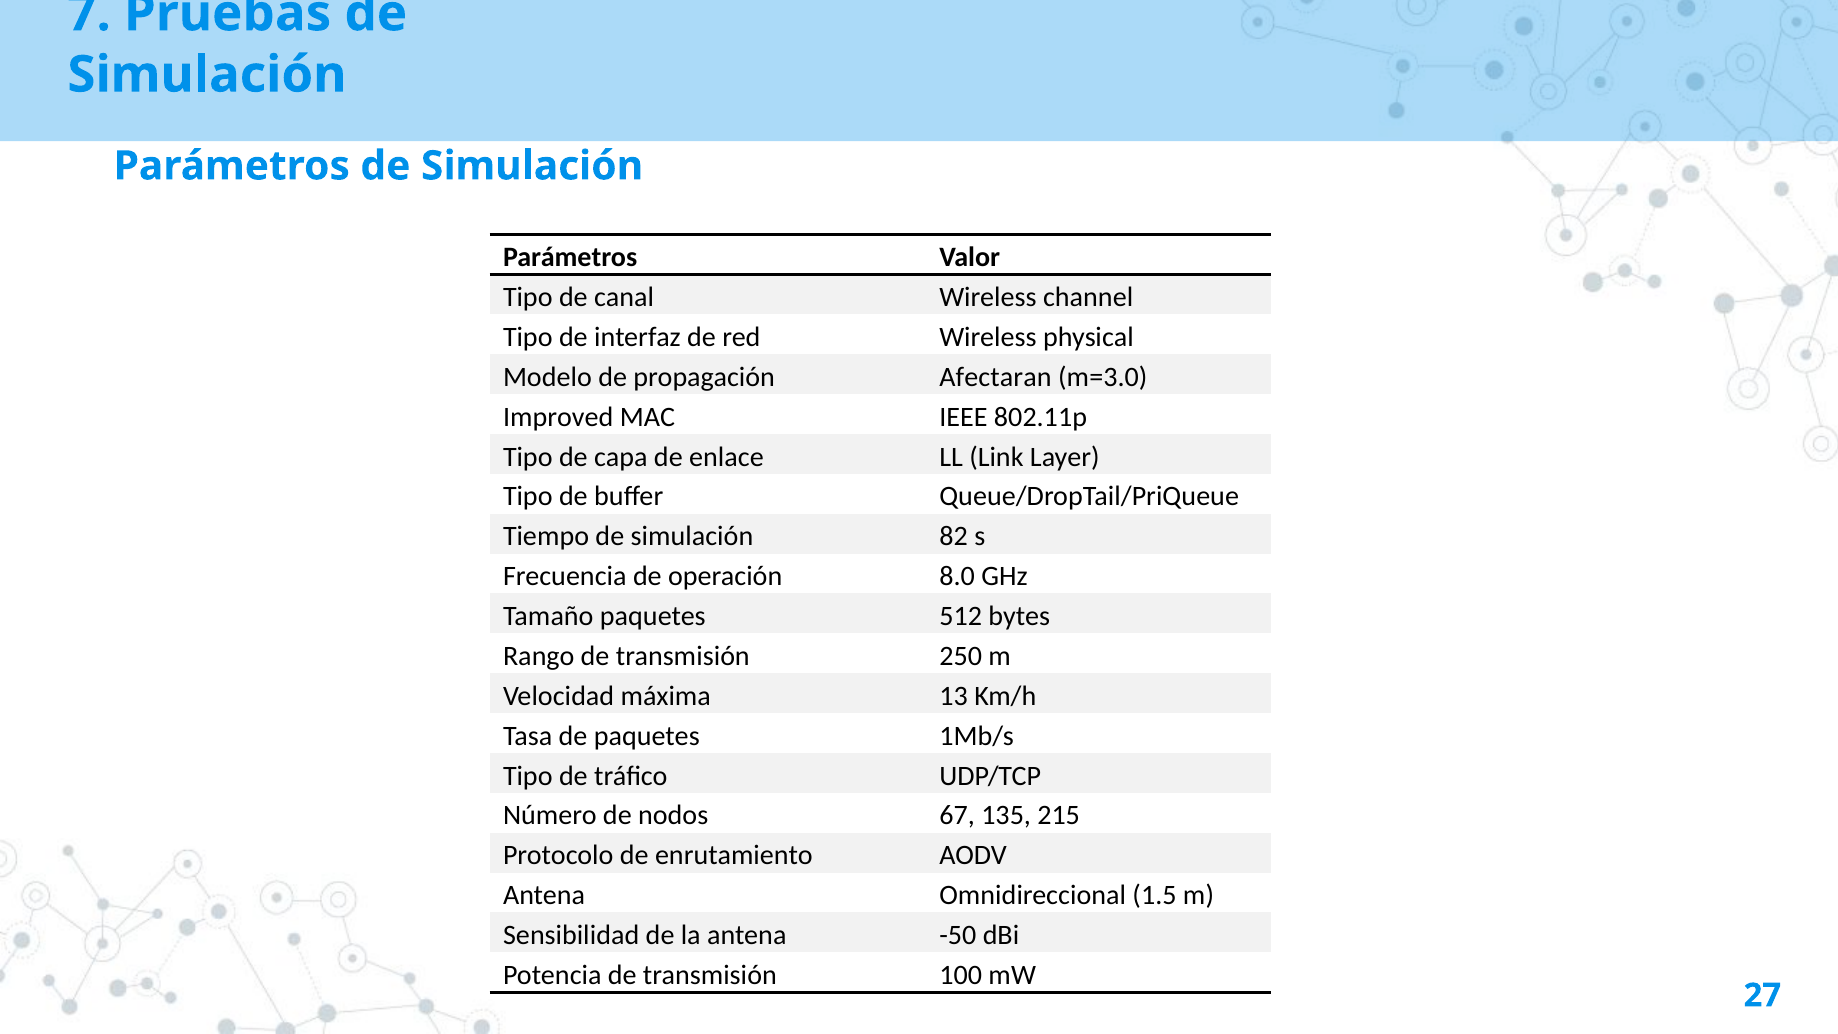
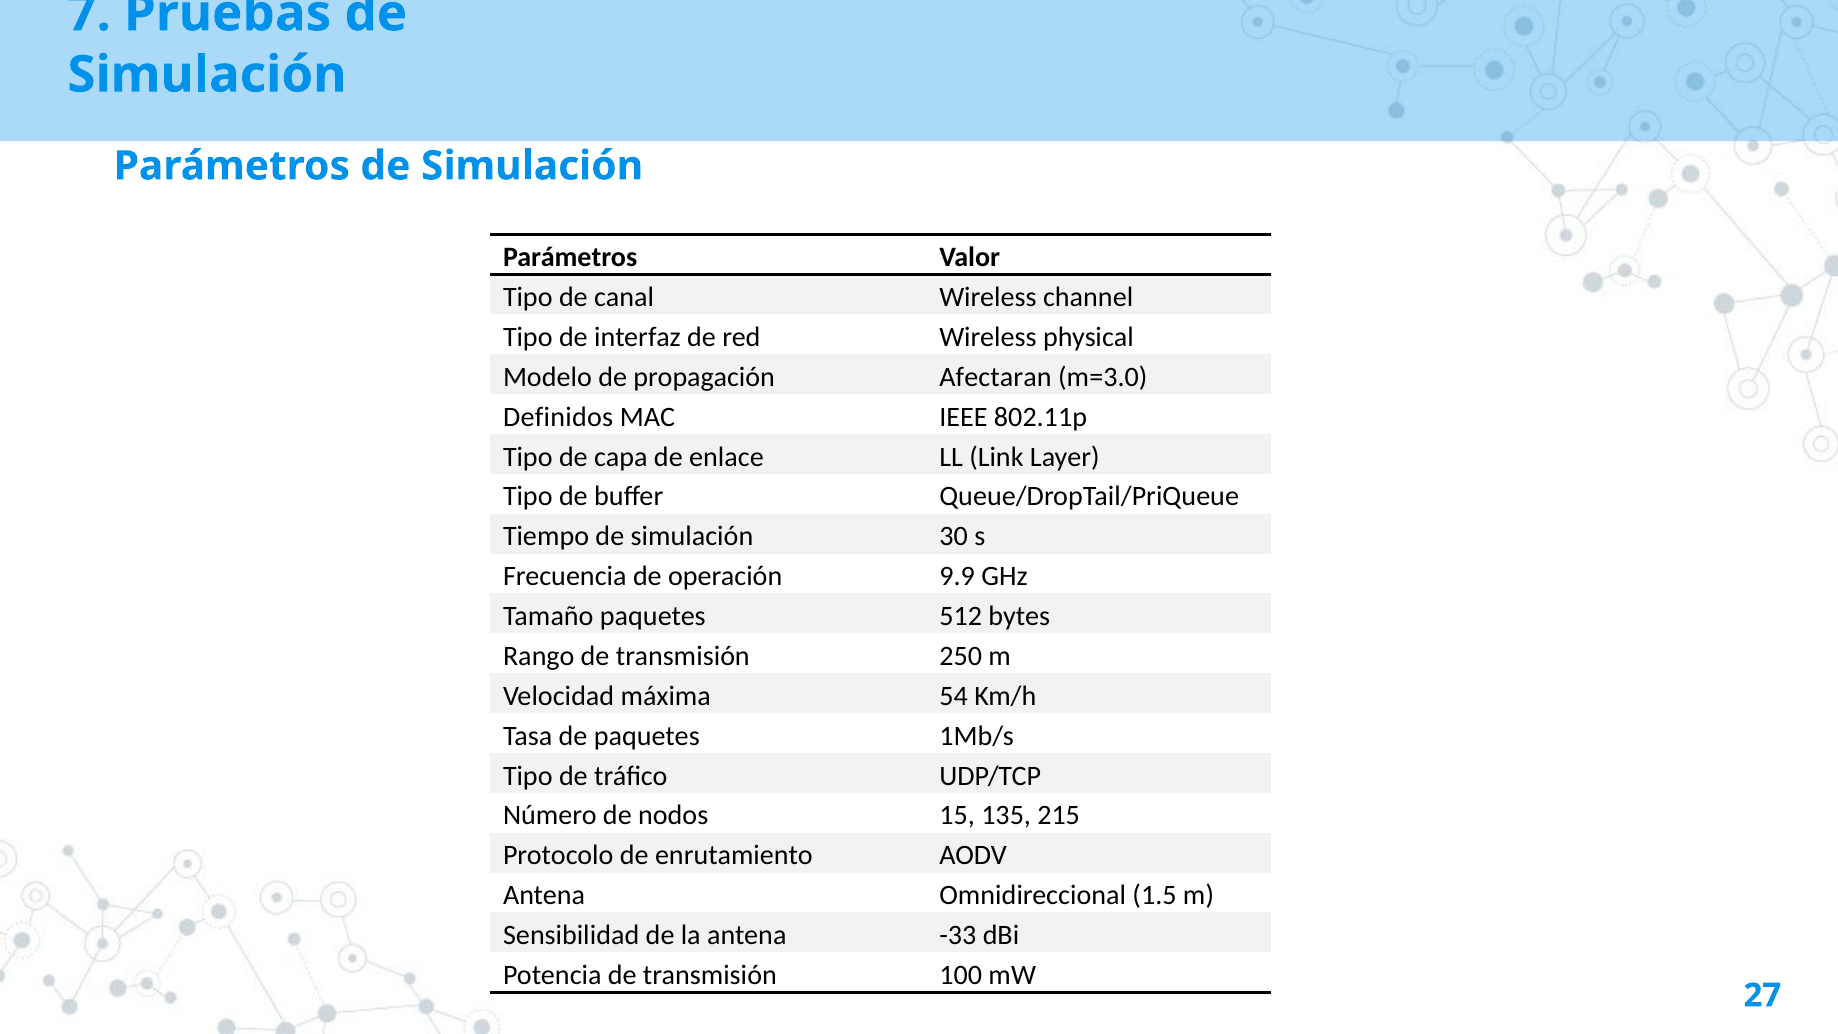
Improved: Improved -> Definidos
82: 82 -> 30
8.0: 8.0 -> 9.9
13: 13 -> 54
67: 67 -> 15
-50: -50 -> -33
